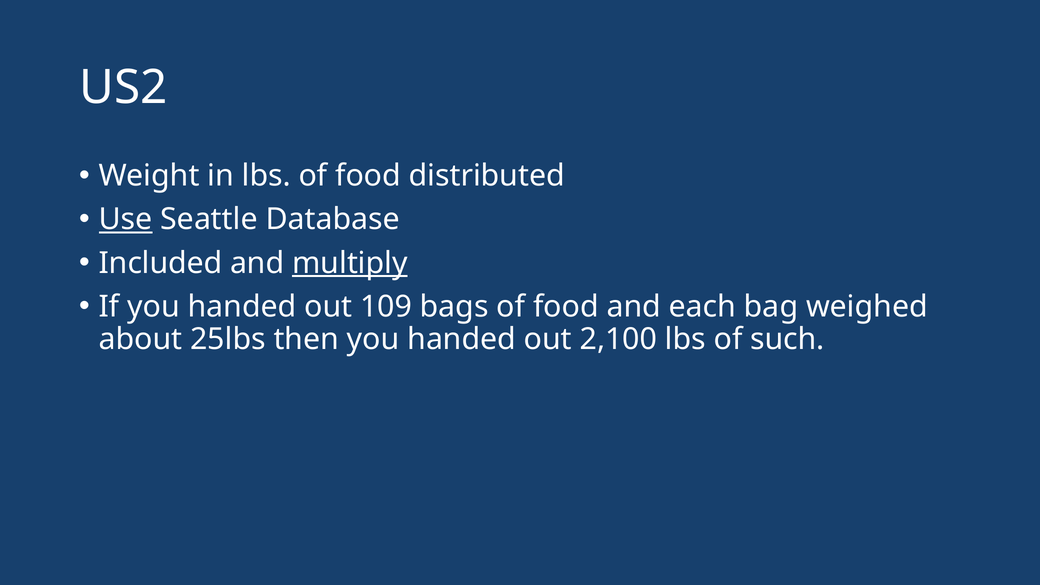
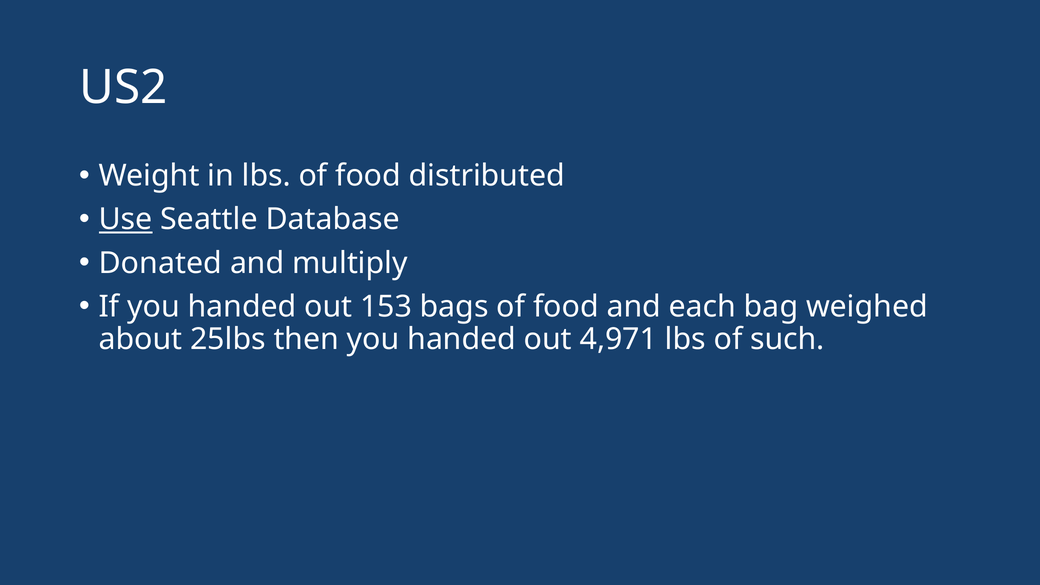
Included: Included -> Donated
multiply underline: present -> none
109: 109 -> 153
2,100: 2,100 -> 4,971
